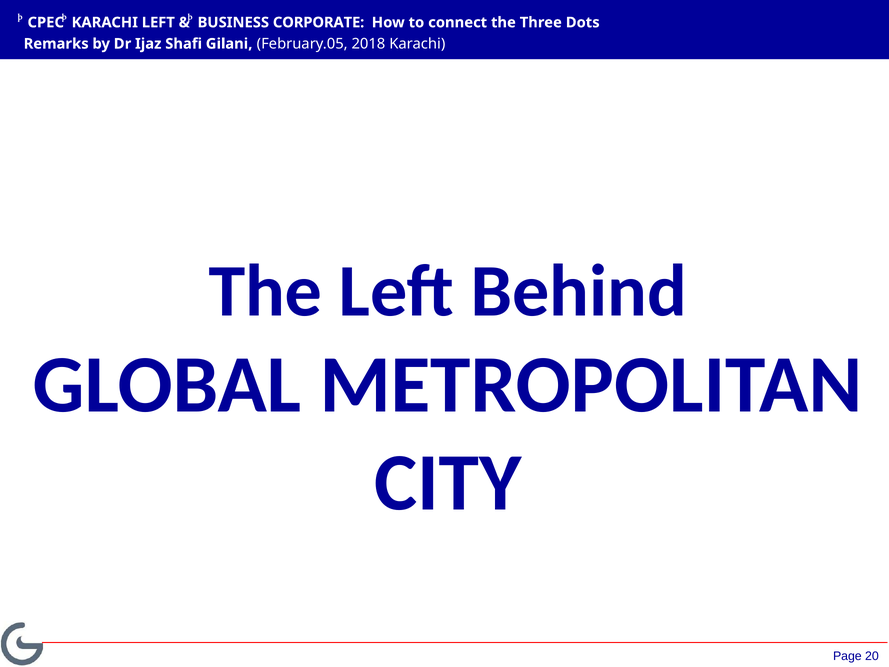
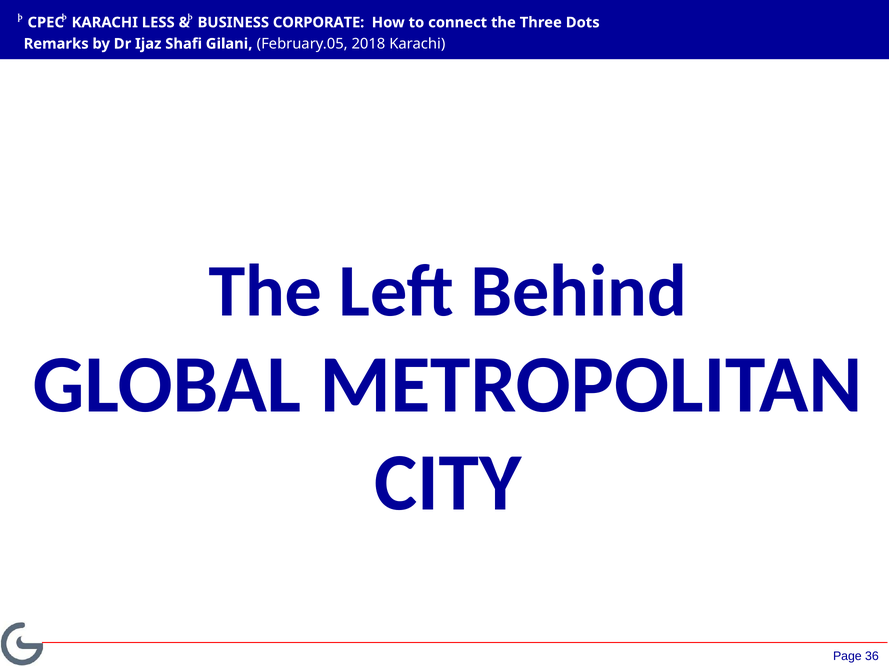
KARACHI LEFT: LEFT -> LESS
20: 20 -> 36
